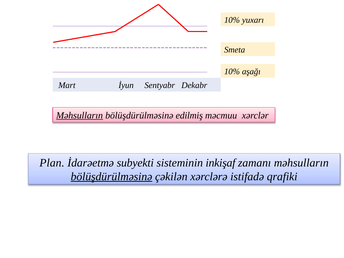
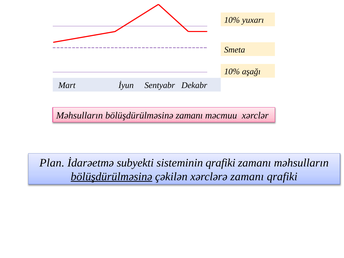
Məhsulların at (80, 115) underline: present -> none
bölüşdürülməsinə edilmiş: edilmiş -> zamanı
sisteminin inkişaf: inkişaf -> qrafiki
xərclərə istifadə: istifadə -> zamanı
